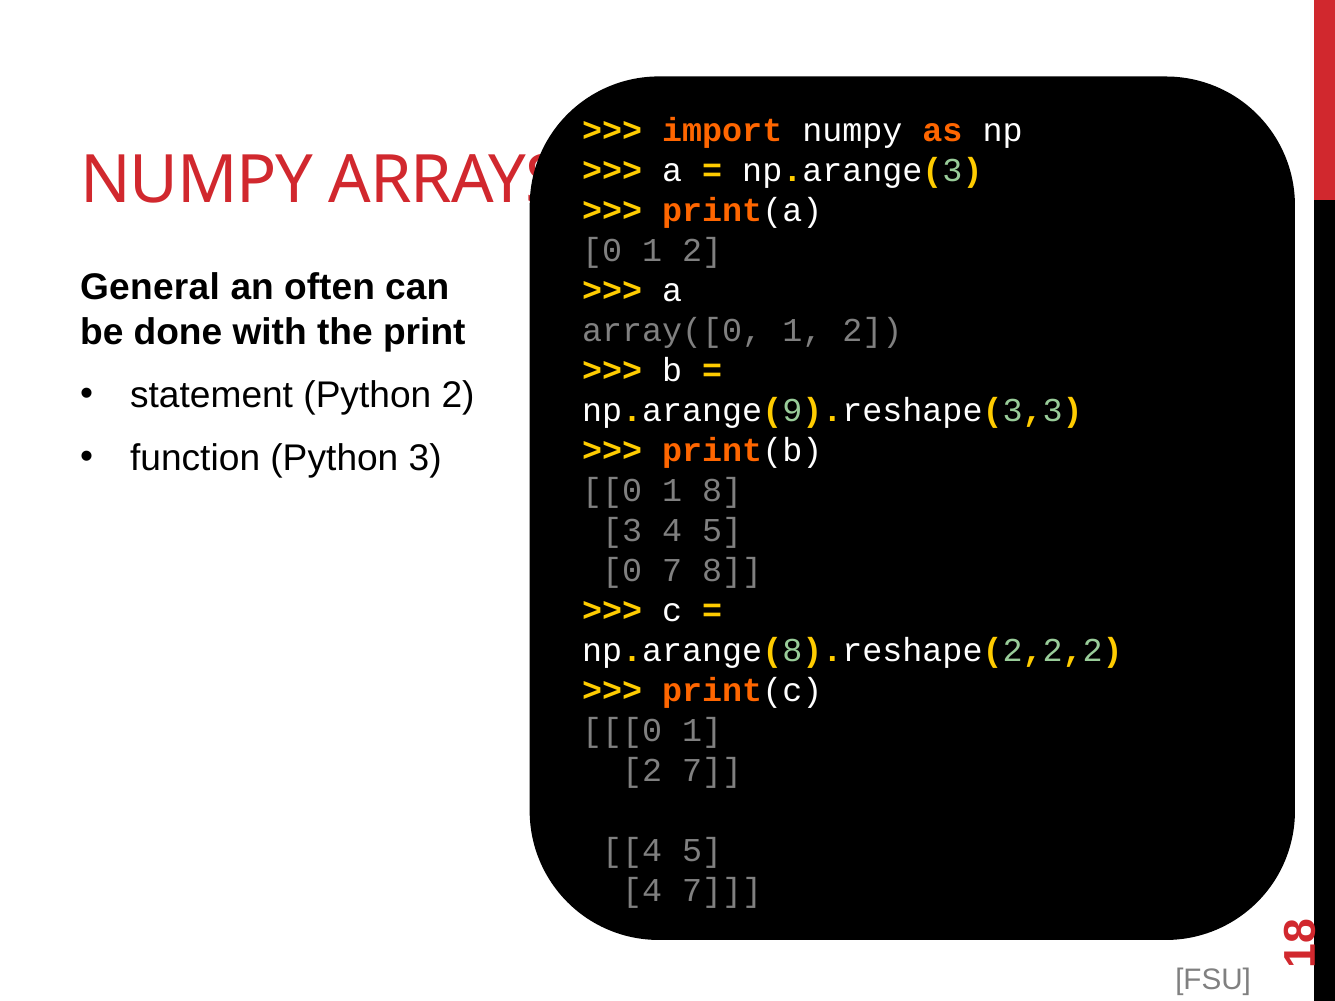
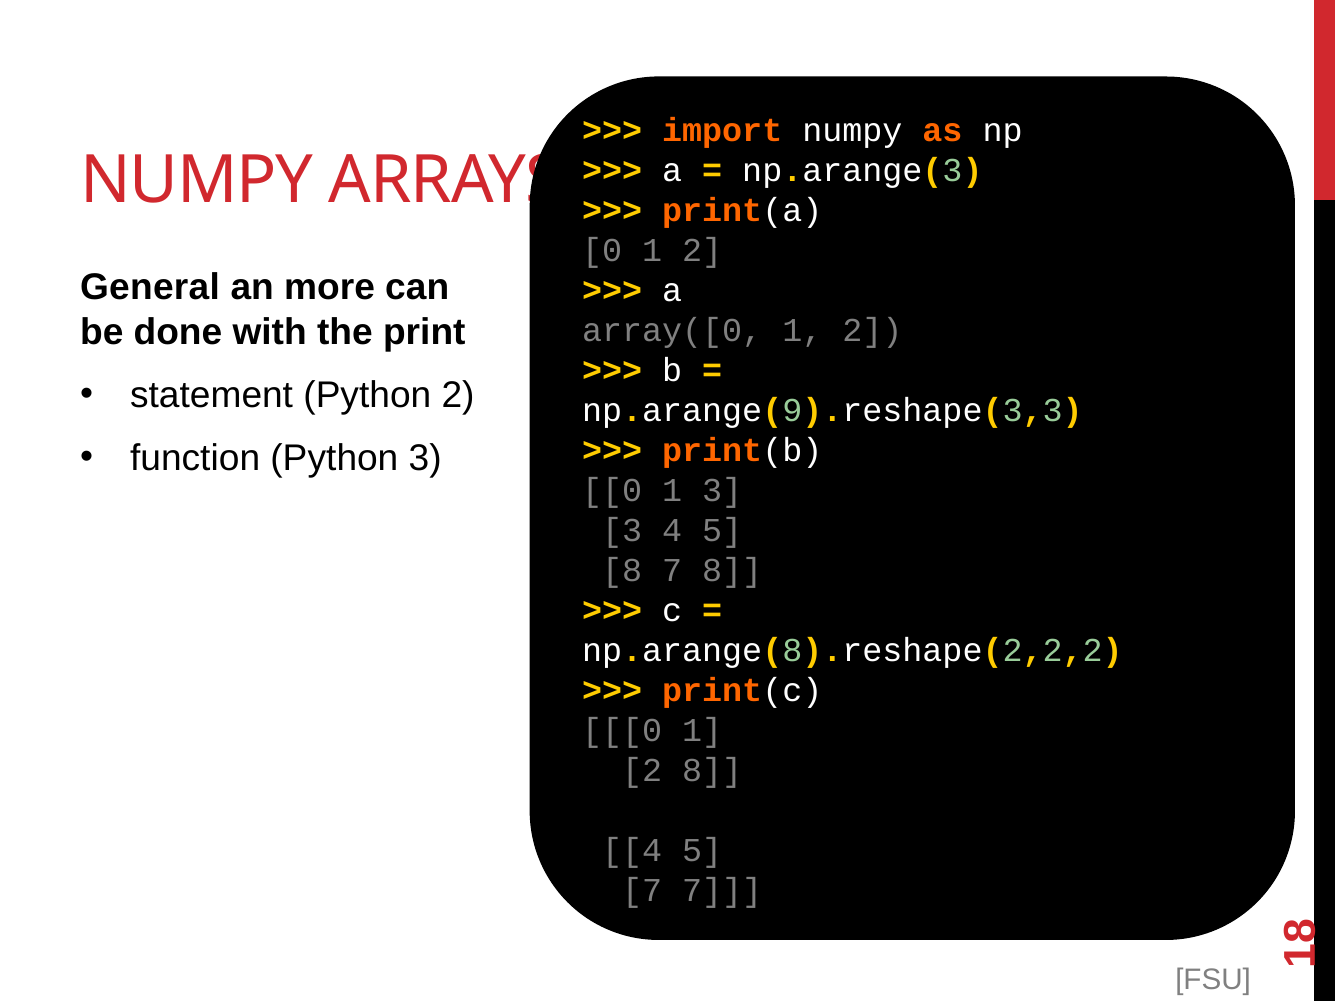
often: often -> more
0 1 8: 8 -> 3
0 at (622, 571): 0 -> 8
2 7: 7 -> 8
4 at (642, 891): 4 -> 7
